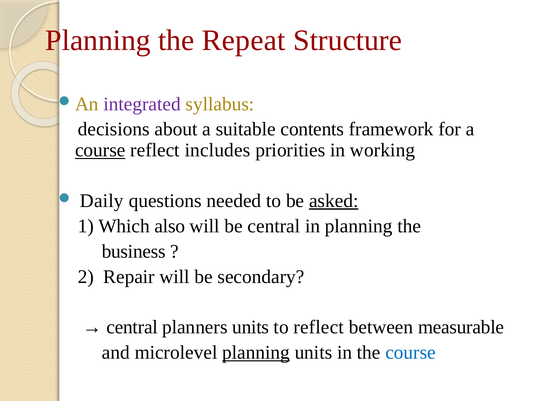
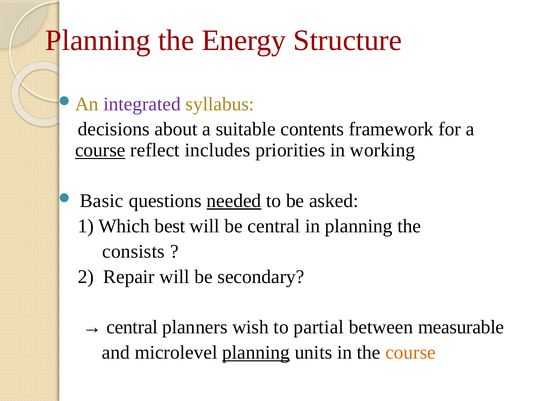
Repeat: Repeat -> Energy
Daily: Daily -> Basic
needed underline: none -> present
asked underline: present -> none
also: also -> best
business: business -> consists
planners units: units -> wish
to reflect: reflect -> partial
course at (411, 353) colour: blue -> orange
